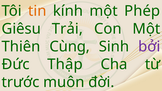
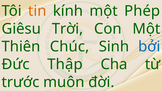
Trải: Trải -> Trời
Cùng: Cùng -> Chúc
bởi colour: purple -> blue
